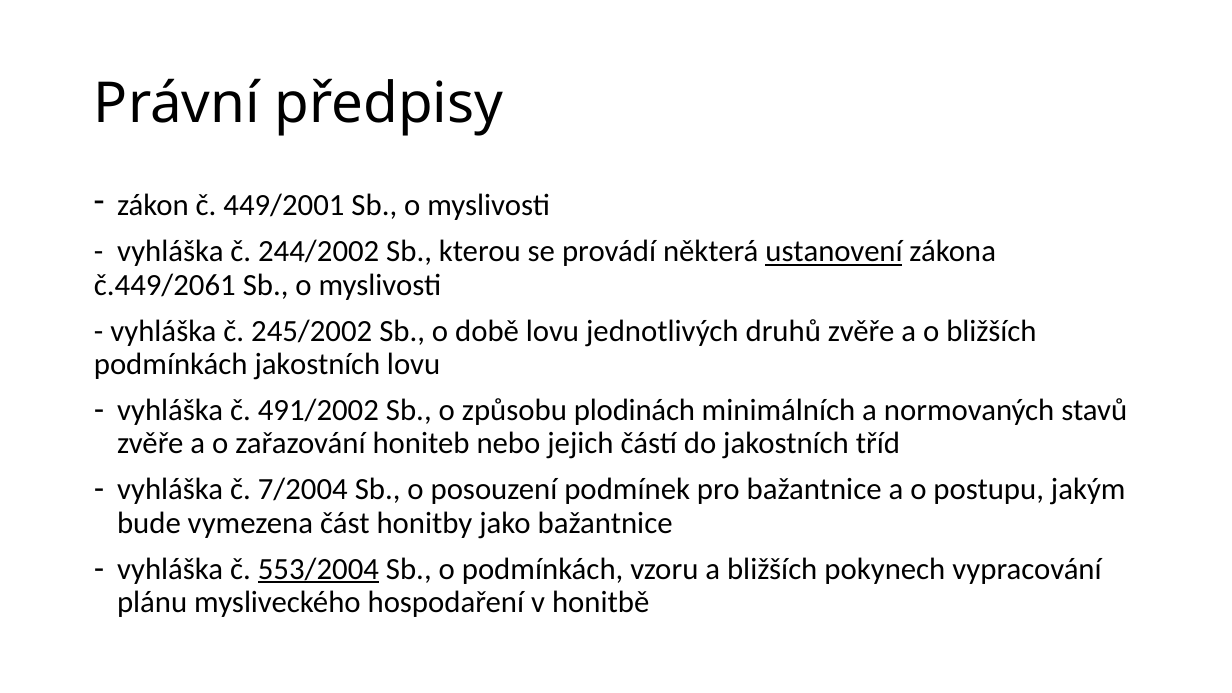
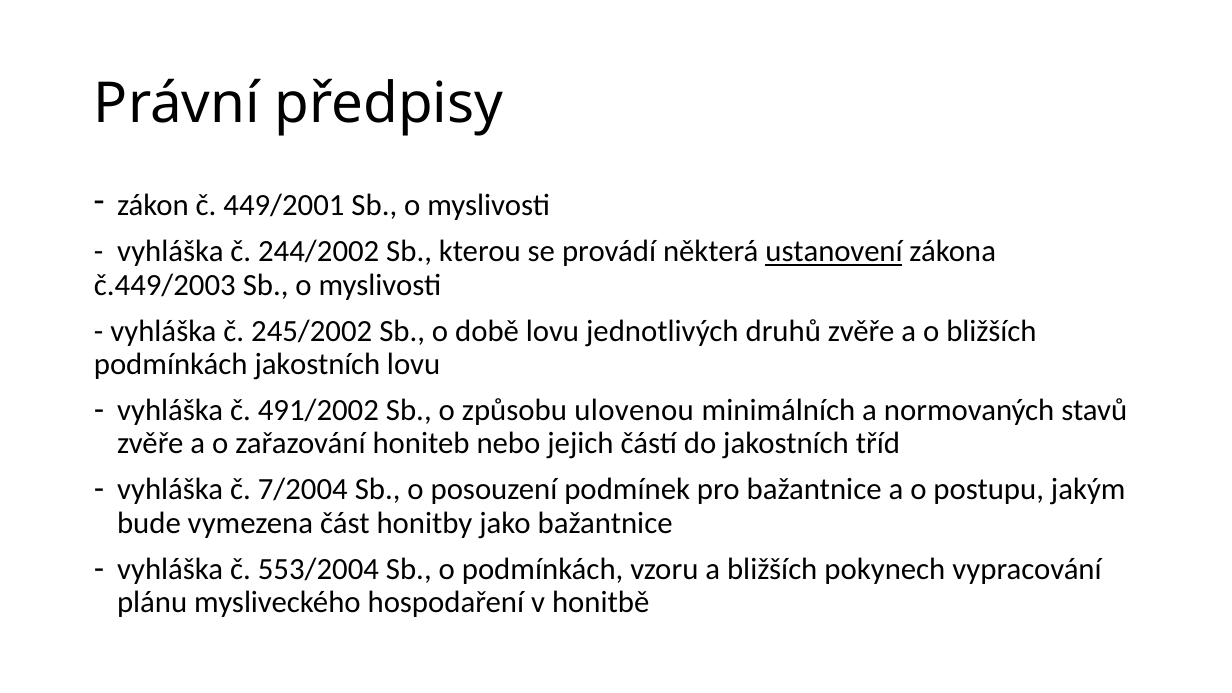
č.449/2061: č.449/2061 -> č.449/2003
plodinách: plodinách -> ulovenou
553/2004 underline: present -> none
